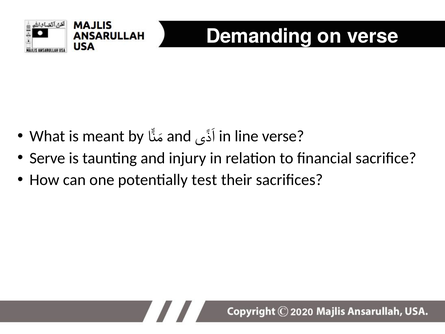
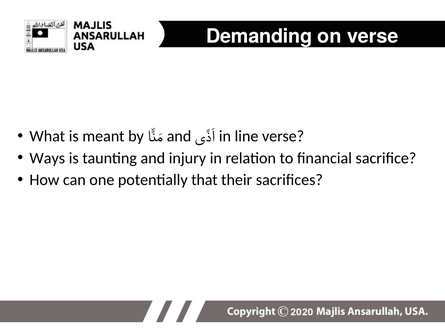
Serve: Serve -> Ways
test: test -> that
